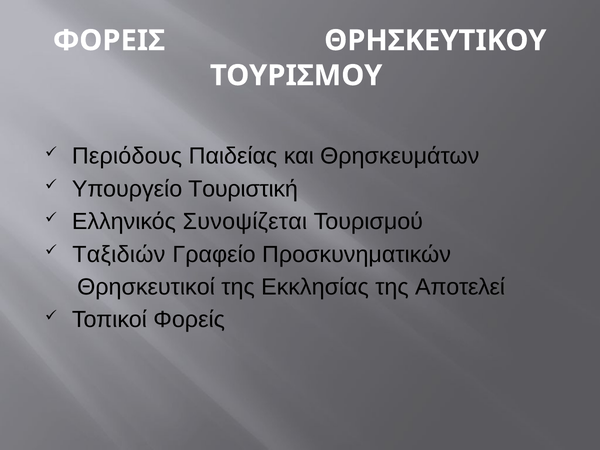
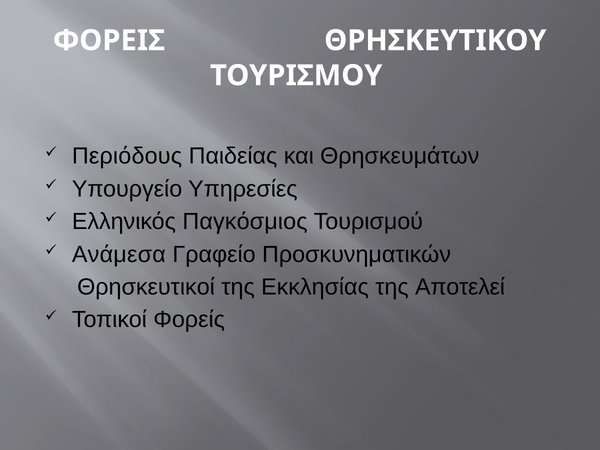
Τουριστική: Τουριστική -> Υπηρεσίες
Συνοψίζεται: Συνοψίζεται -> Παγκόσμιος
Ταξιδιών: Ταξιδιών -> Ανάμεσα
